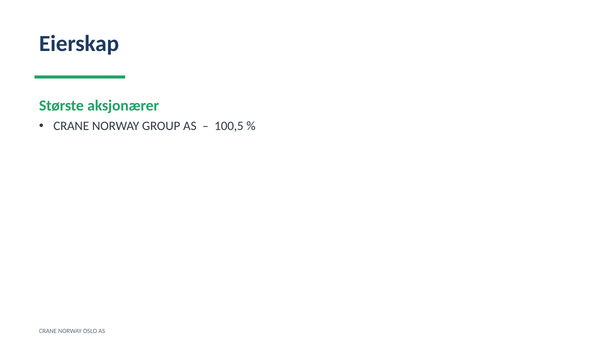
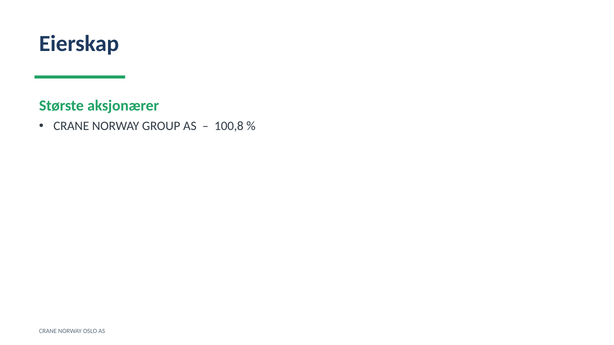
100,5: 100,5 -> 100,8
